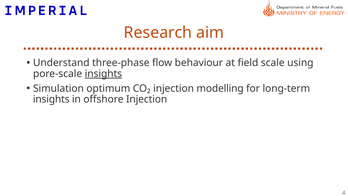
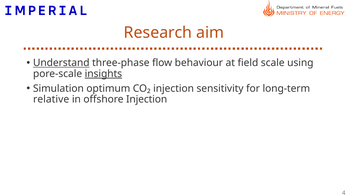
Understand underline: none -> present
modelling: modelling -> sensitivity
insights at (51, 99): insights -> relative
